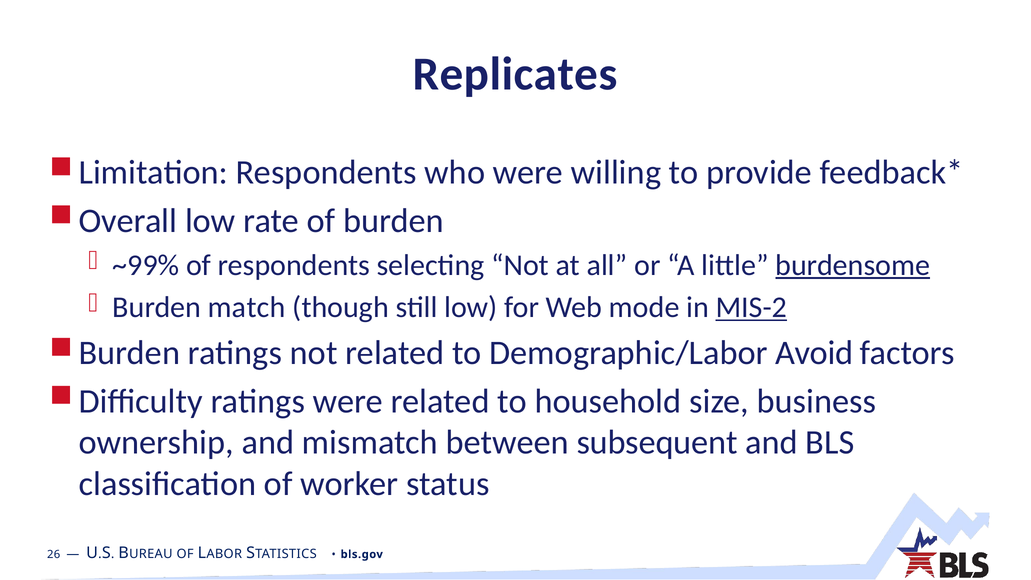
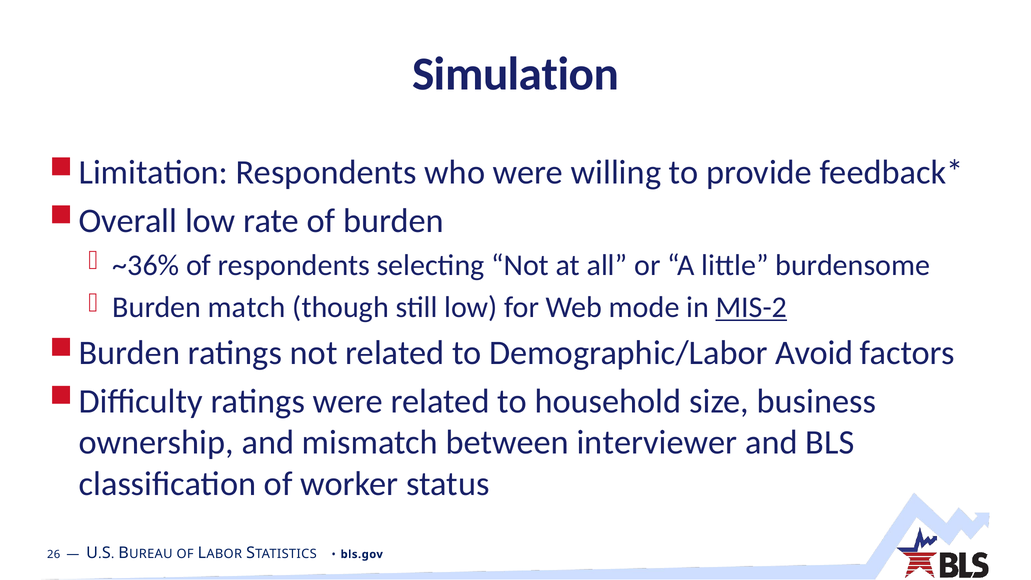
Replicates: Replicates -> Simulation
~99%: ~99% -> ~36%
burdensome underline: present -> none
subsequent: subsequent -> interviewer
